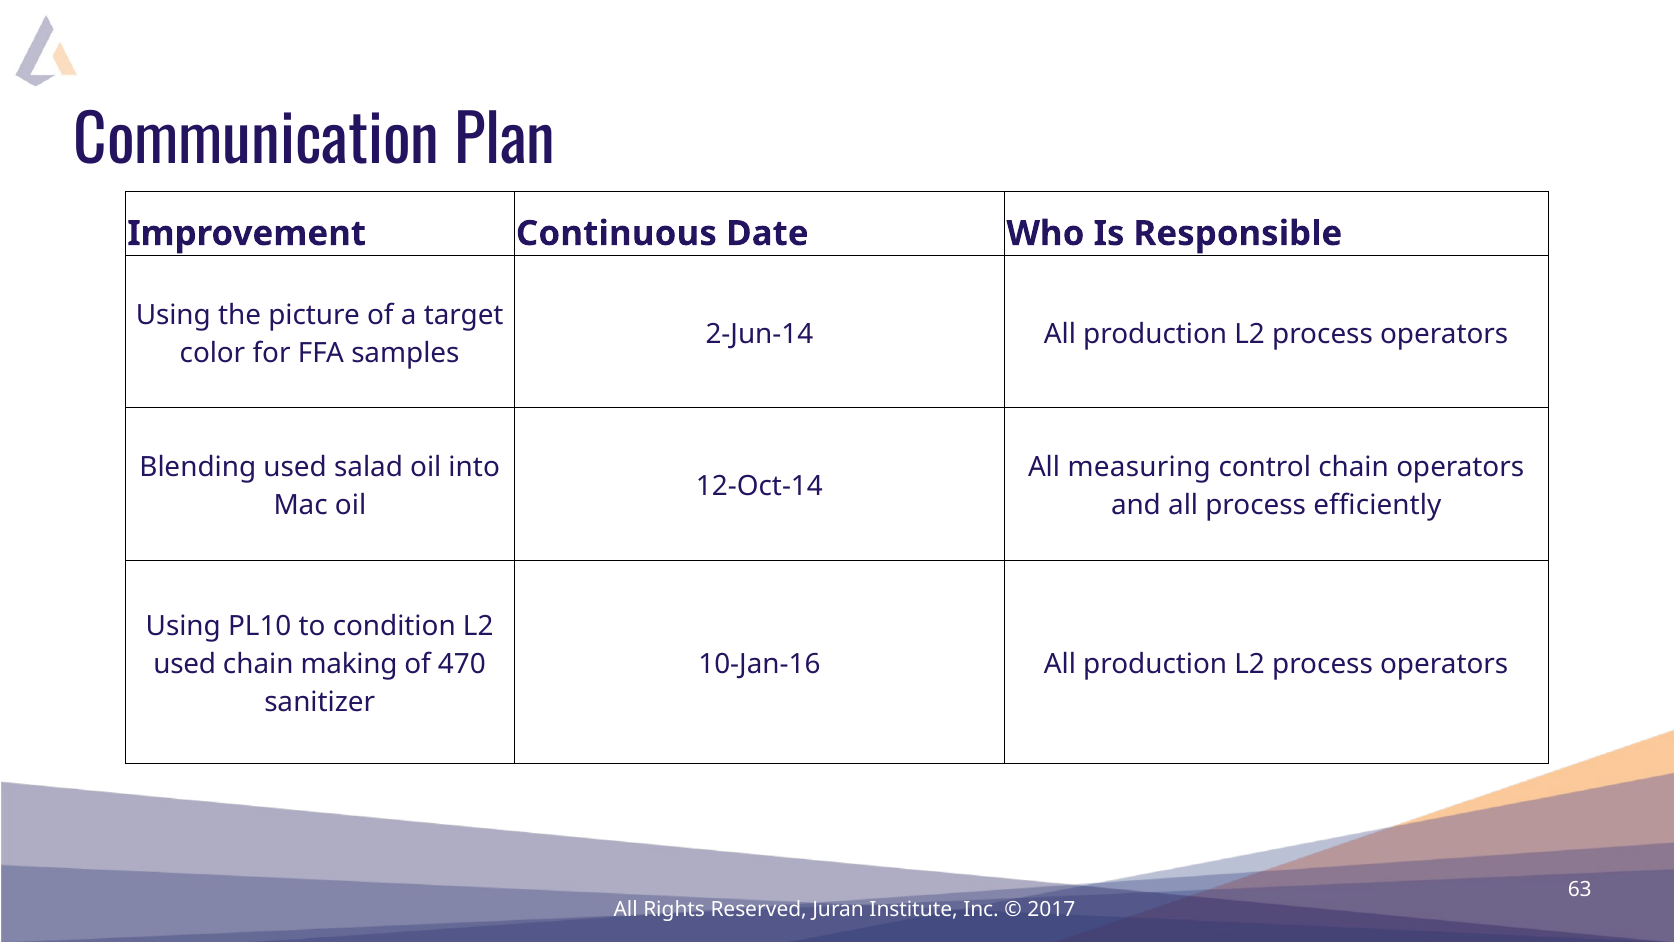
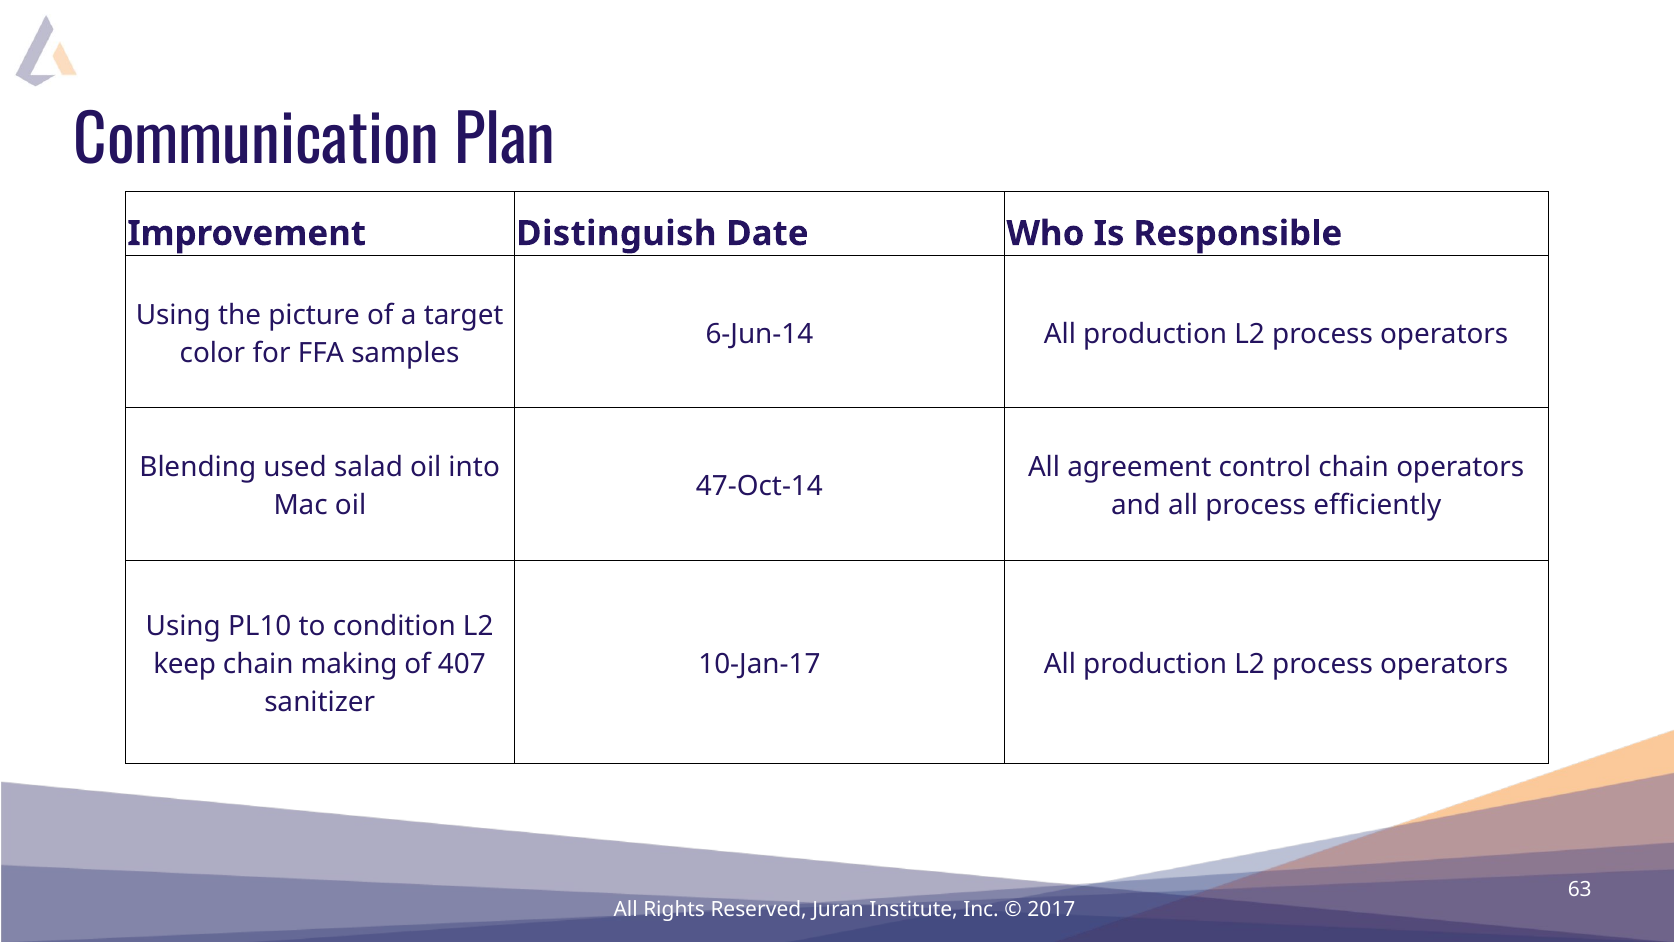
Continuous: Continuous -> Distinguish
2-Jun-14: 2-Jun-14 -> 6-Jun-14
measuring: measuring -> agreement
12-Oct-14: 12-Oct-14 -> 47-Oct-14
used at (185, 664): used -> keep
470: 470 -> 407
10-Jan-16: 10-Jan-16 -> 10-Jan-17
